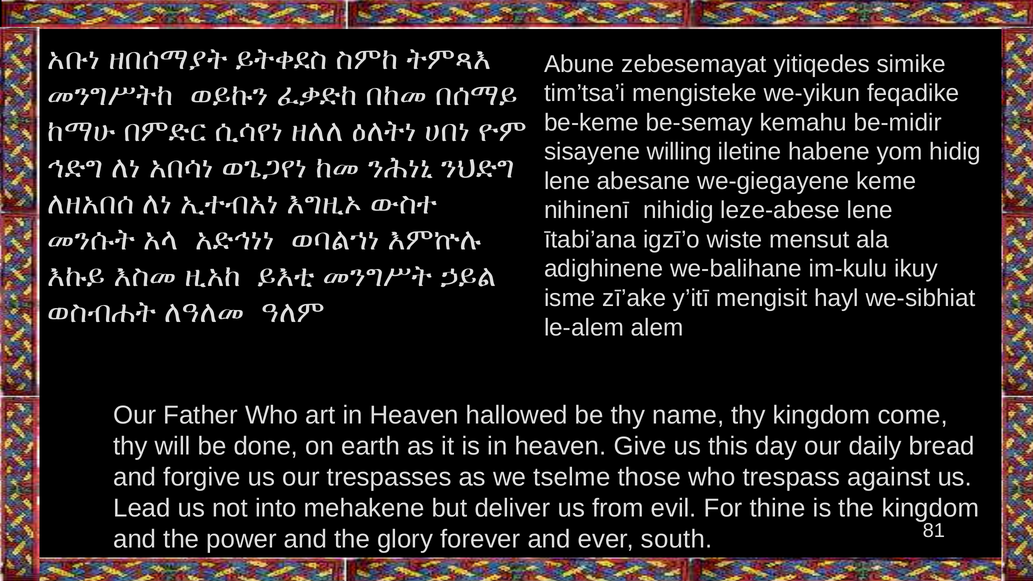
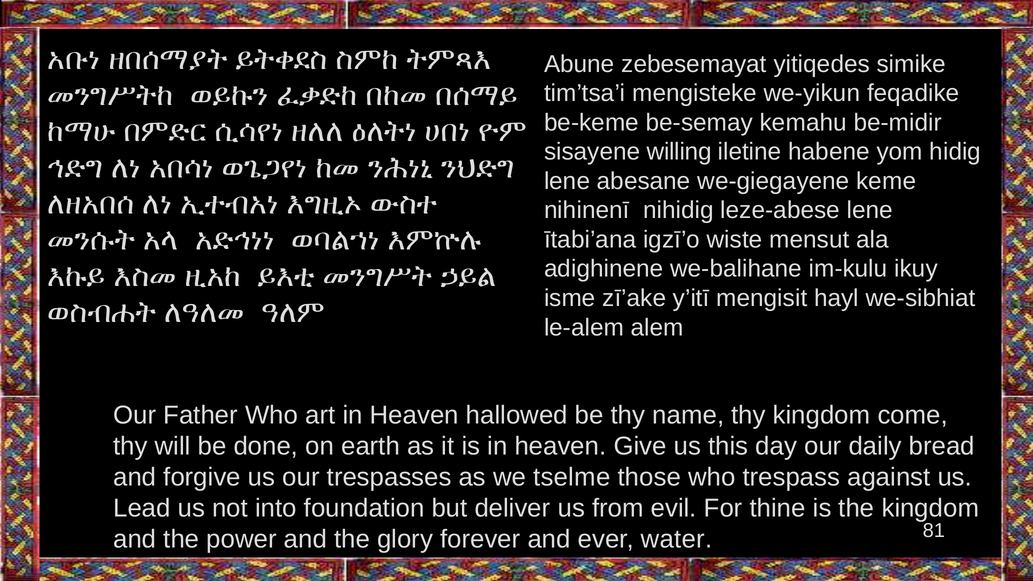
mehakene: mehakene -> foundation
south: south -> water
